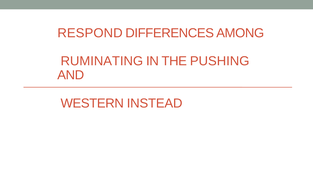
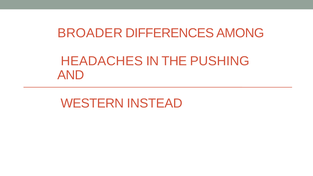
RESPOND: RESPOND -> BROADER
RUMINATING: RUMINATING -> HEADACHES
